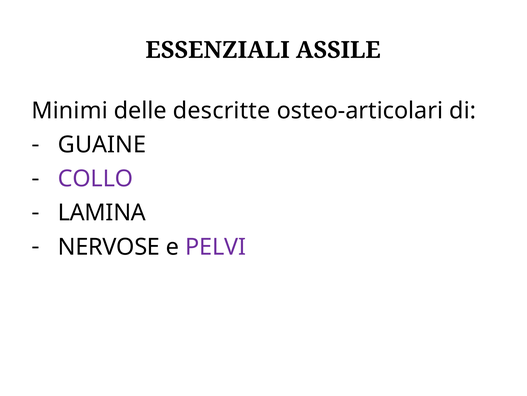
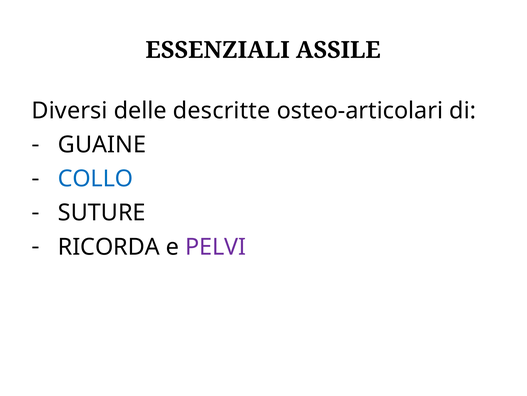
Minimi: Minimi -> Diversi
COLLO colour: purple -> blue
LAMINA: LAMINA -> SUTURE
NERVOSE: NERVOSE -> RICORDA
